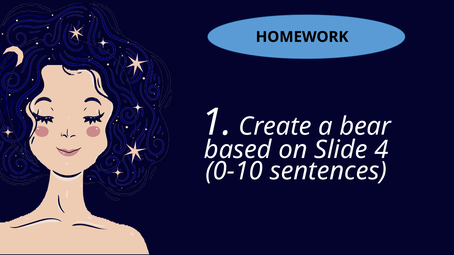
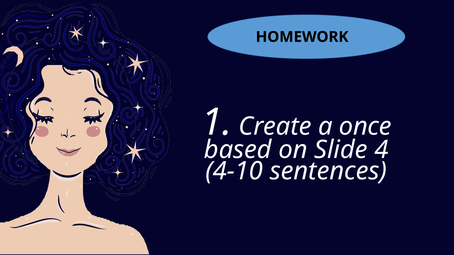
bear: bear -> once
0-10: 0-10 -> 4-10
